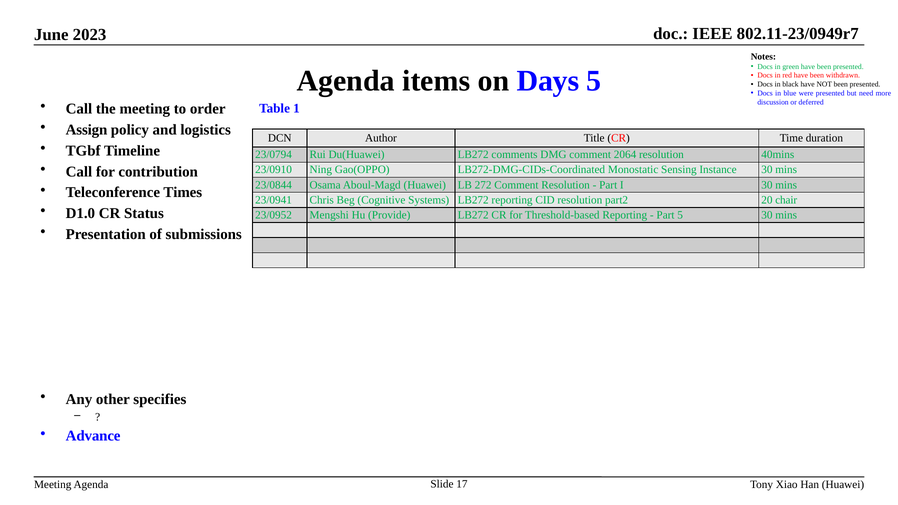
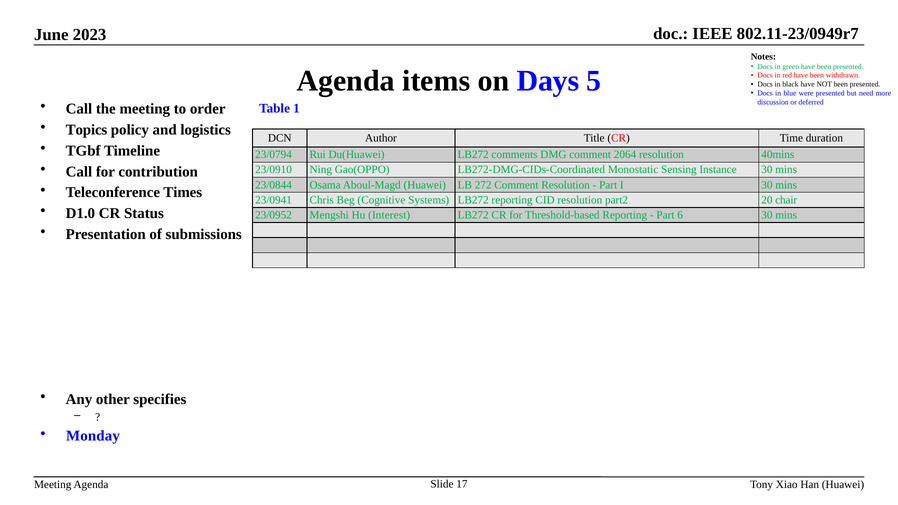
Assign: Assign -> Topics
Provide: Provide -> Interest
Part 5: 5 -> 6
Advance: Advance -> Monday
